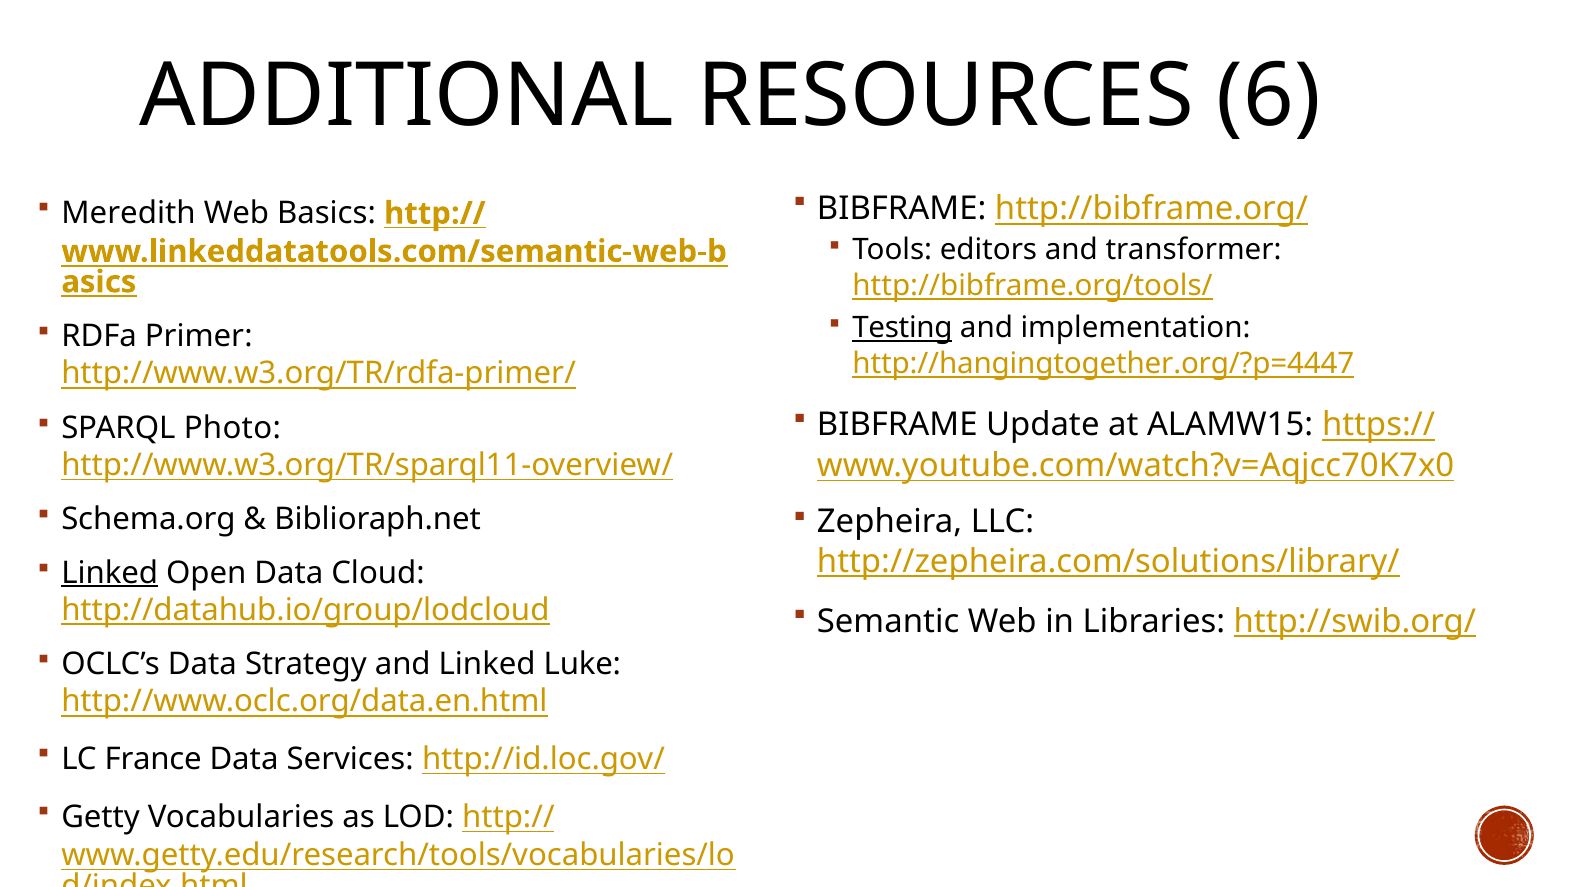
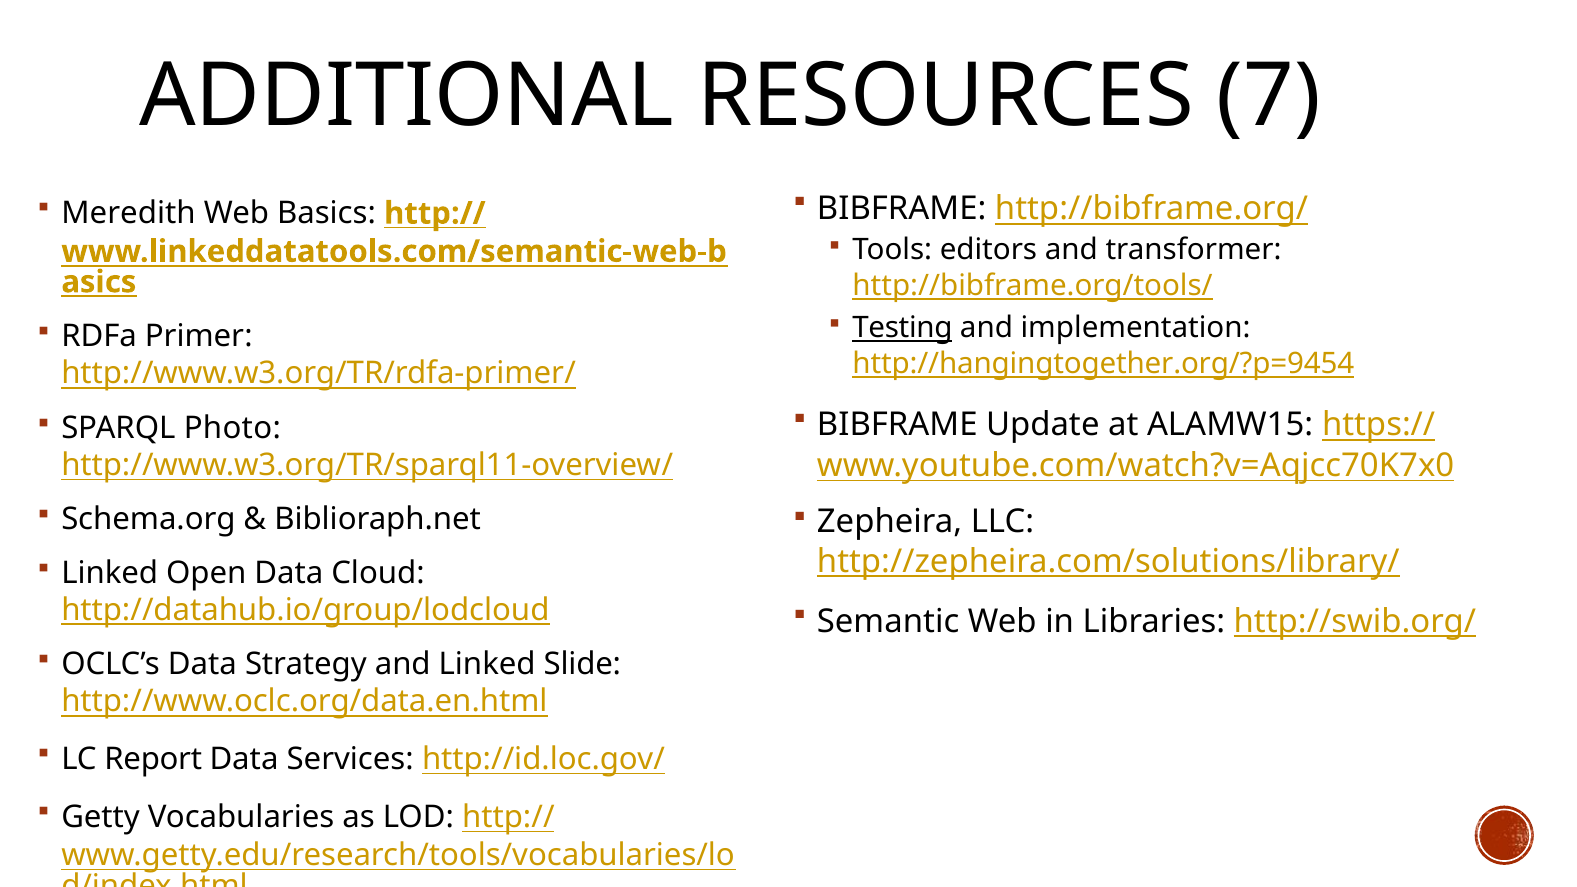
6: 6 -> 7
http://hangingtogether.org/?p=4447: http://hangingtogether.org/?p=4447 -> http://hangingtogether.org/?p=9454
Linked at (110, 573) underline: present -> none
Luke: Luke -> Slide
France: France -> Report
